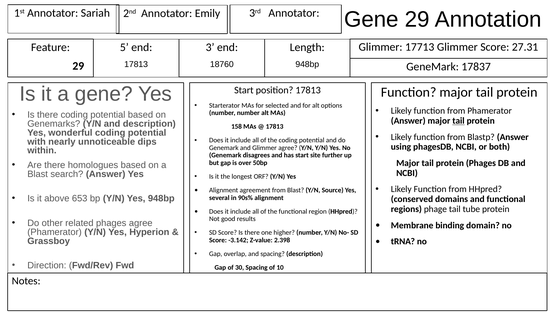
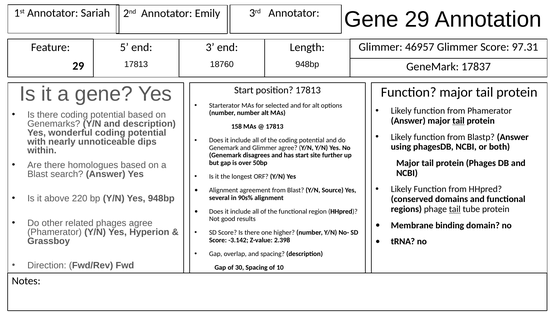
17713: 17713 -> 46957
27.31: 27.31 -> 97.31
653: 653 -> 220
tail at (455, 209) underline: none -> present
